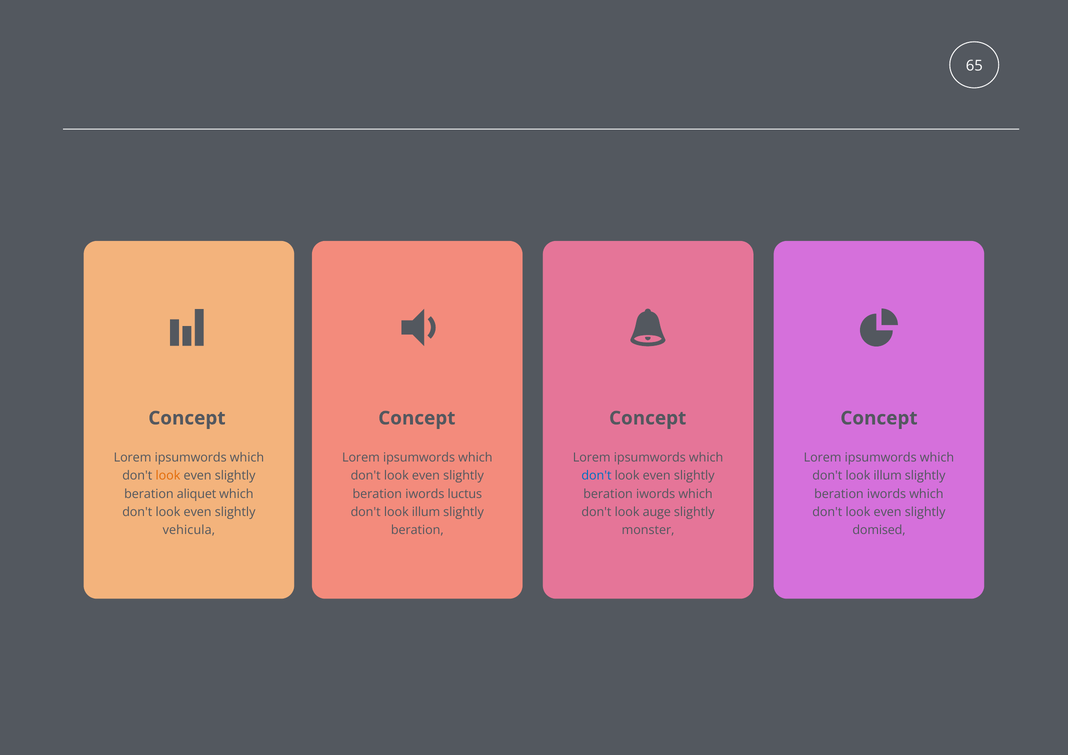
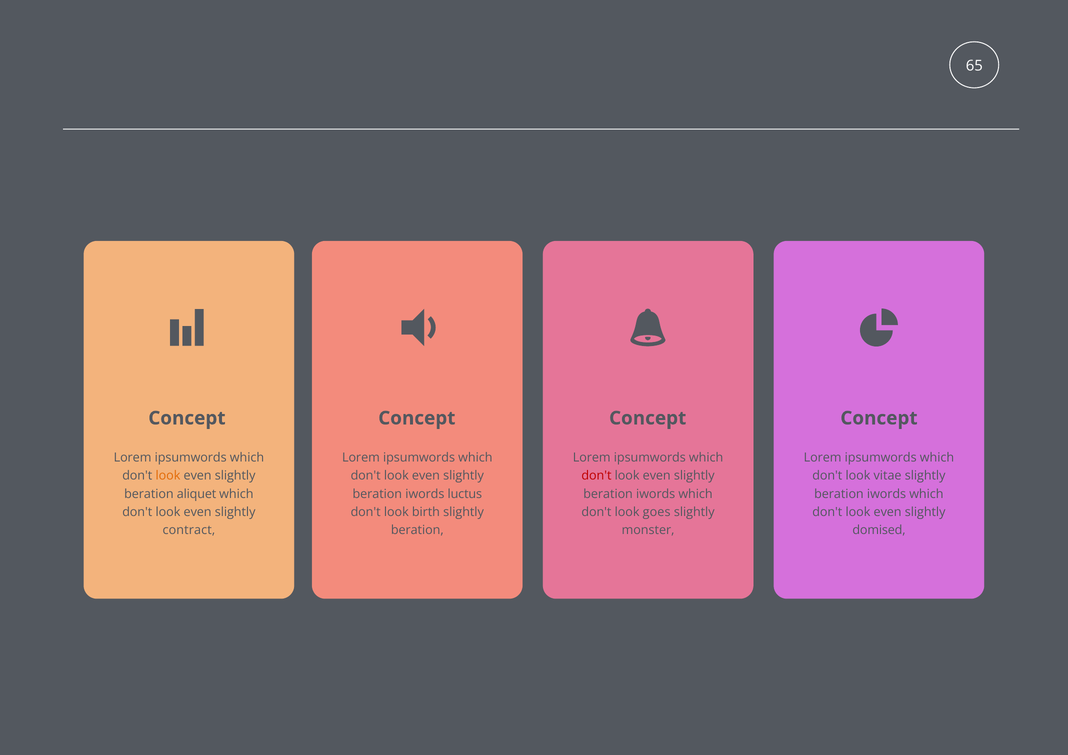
don't at (596, 476) colour: blue -> red
illum at (888, 476): illum -> vitae
illum at (426, 512): illum -> birth
auge: auge -> goes
vehicula: vehicula -> contract
